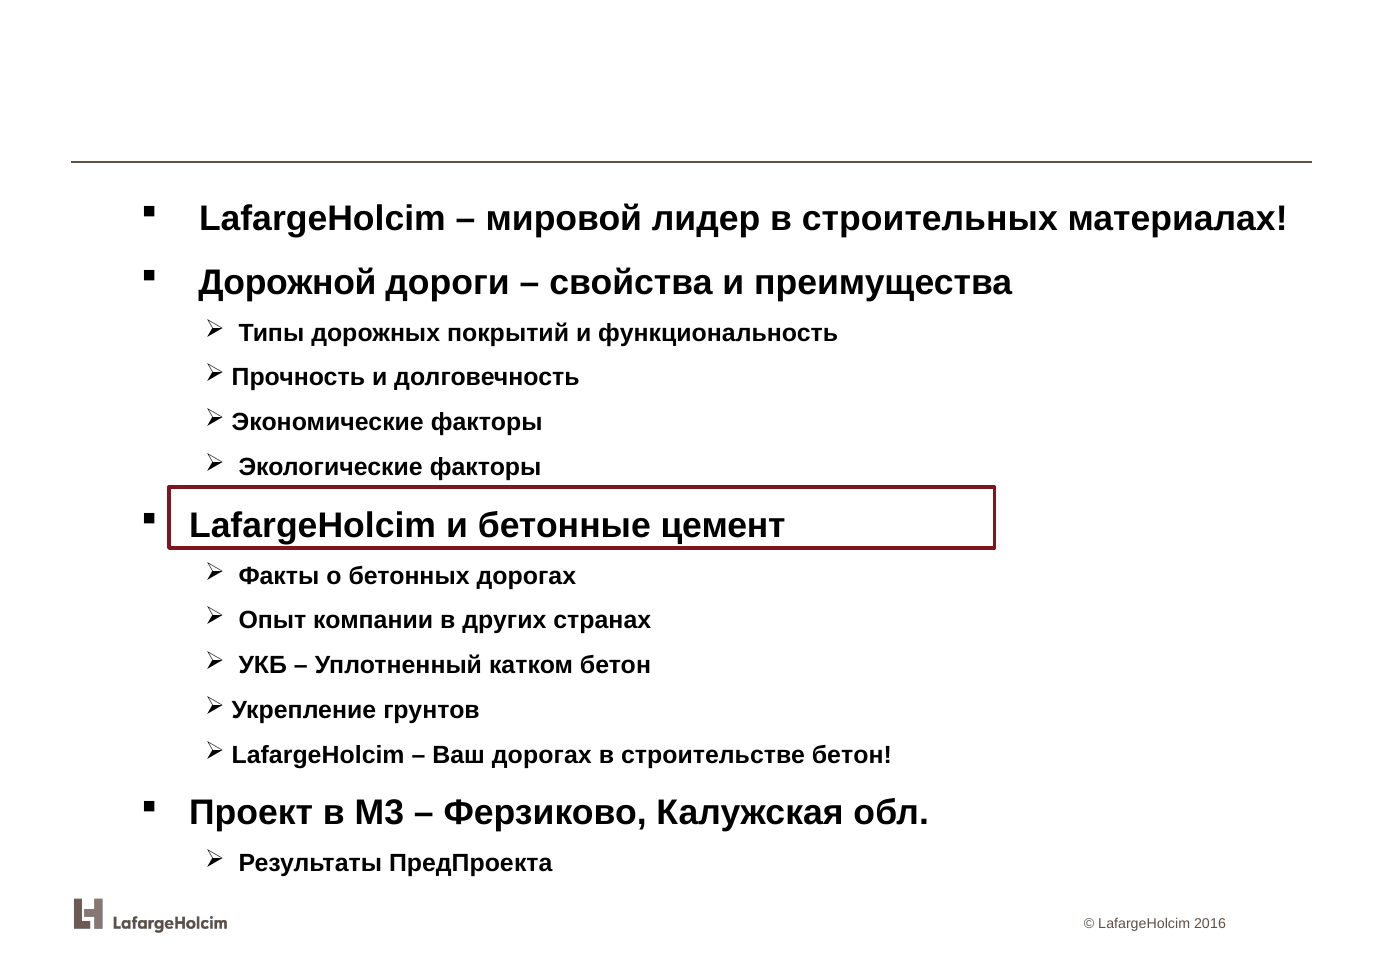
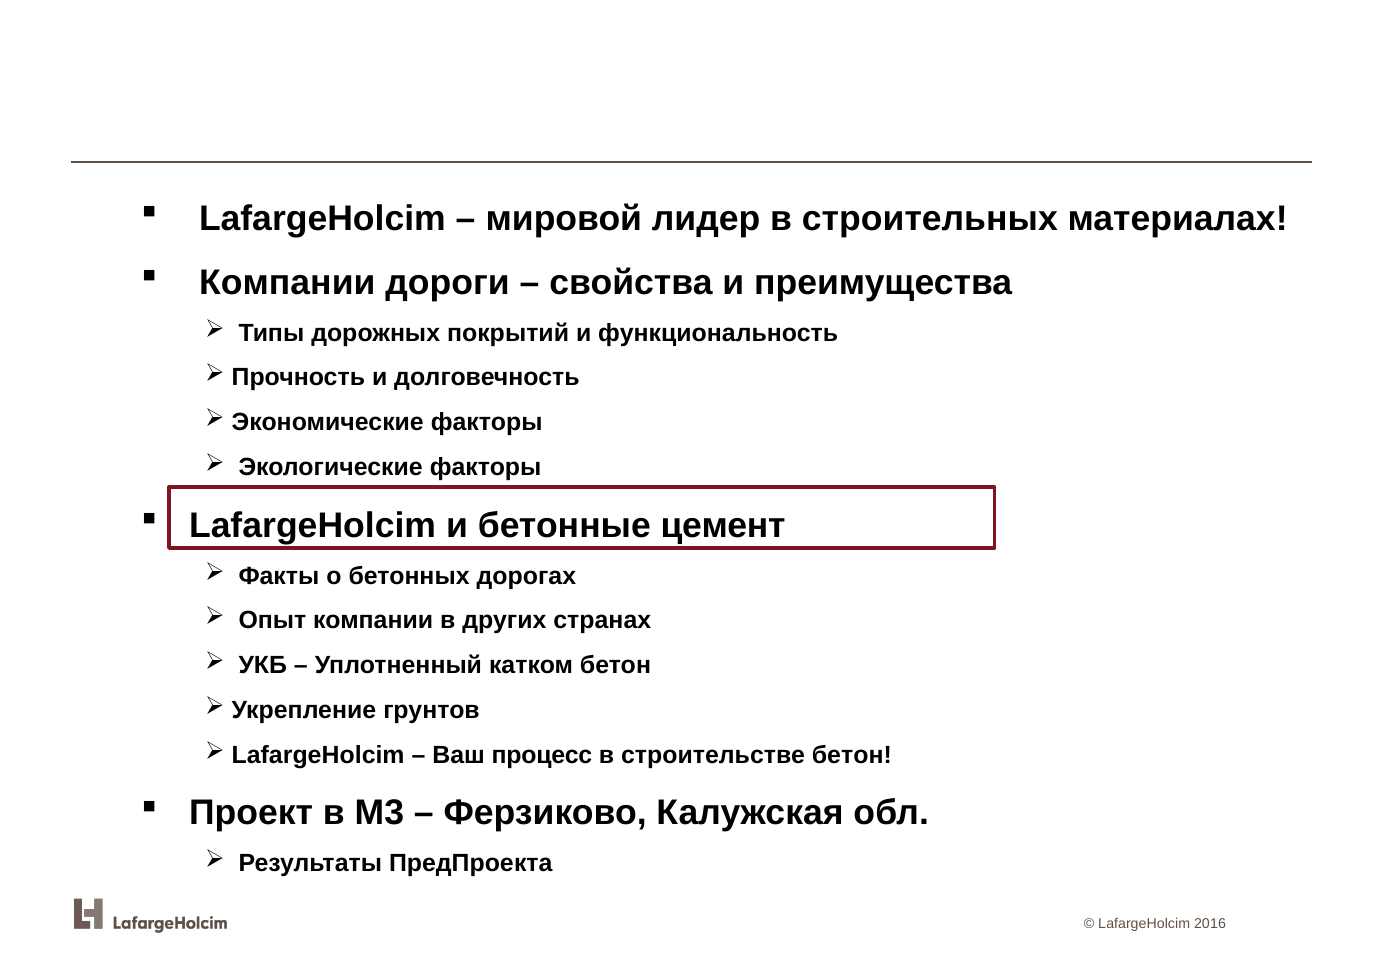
Дорожной at (287, 283): Дорожной -> Компании
Ваш дорогах: дорогах -> процесс
